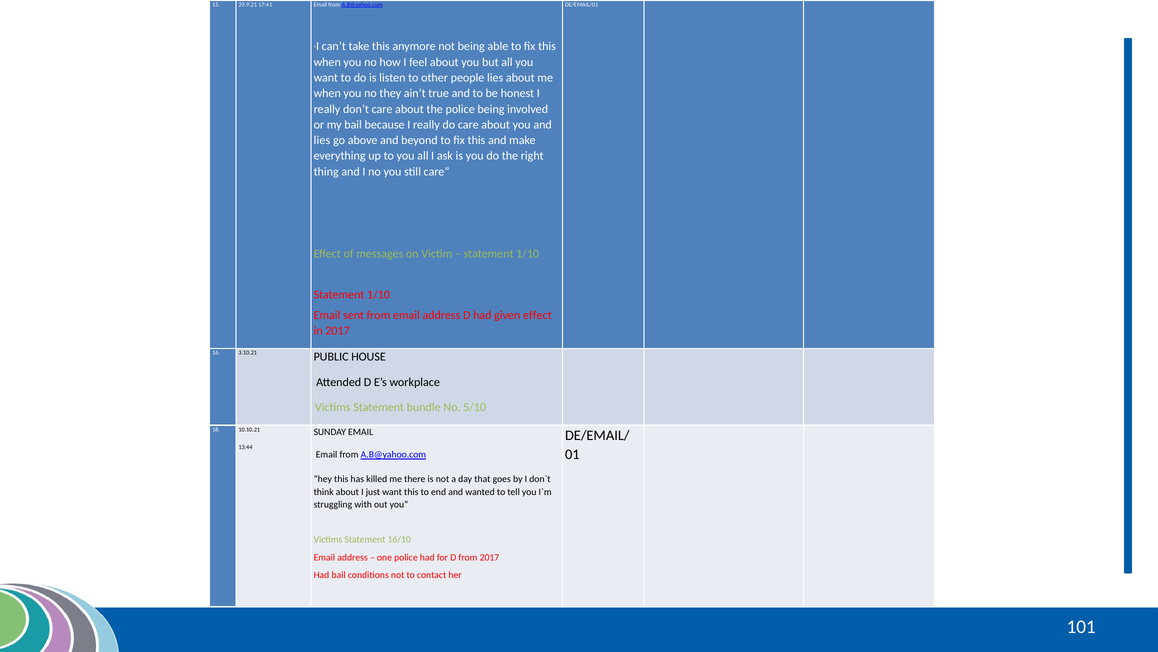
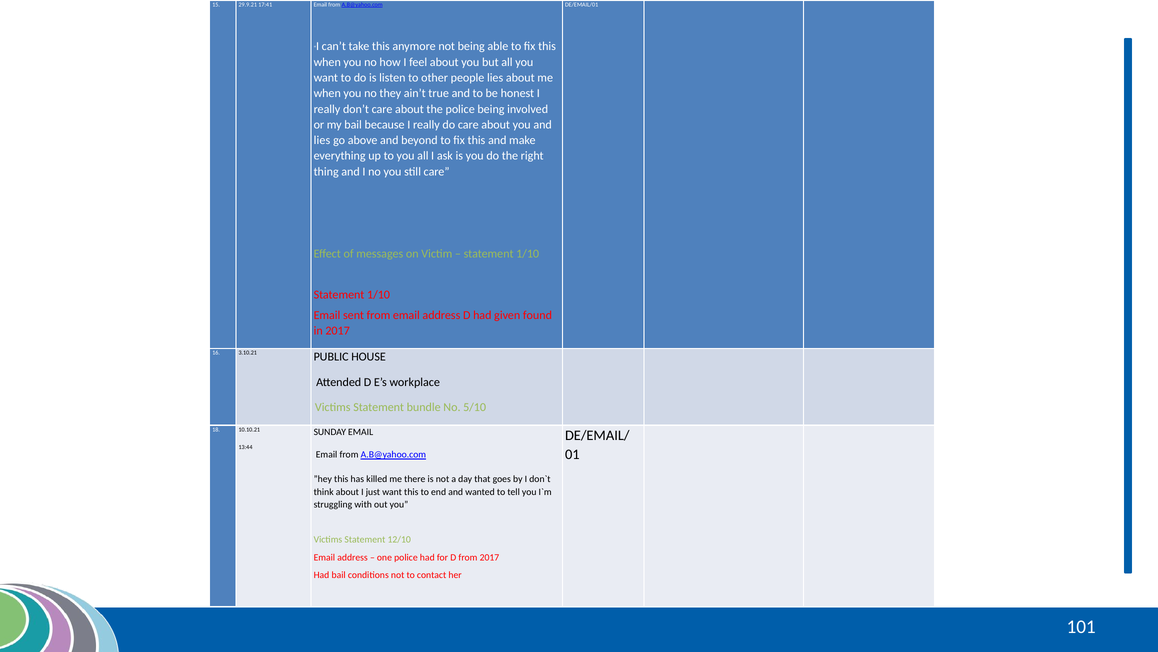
given effect: effect -> found
16/10: 16/10 -> 12/10
